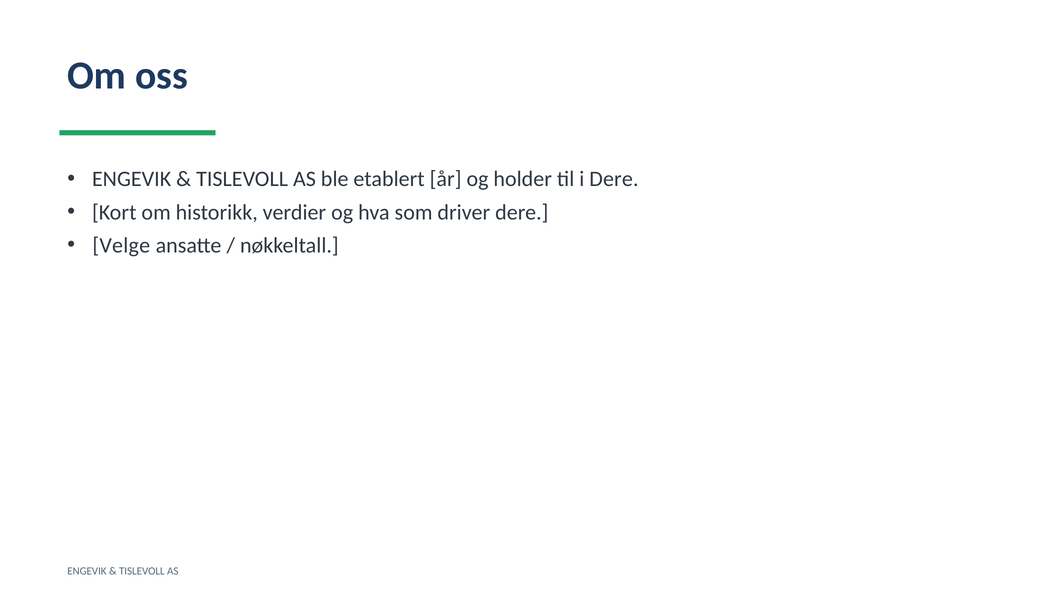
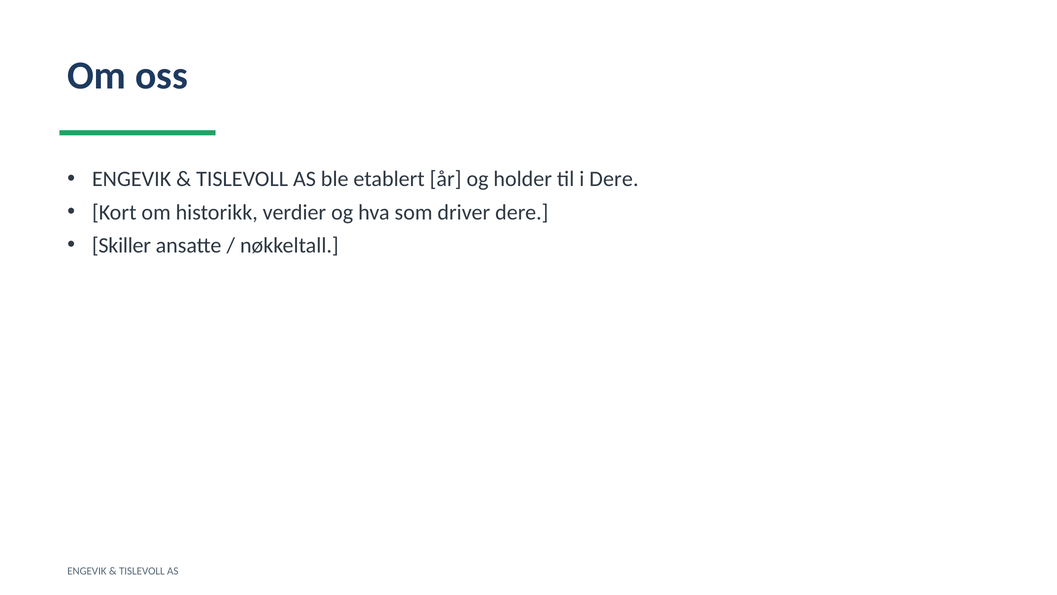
Velge: Velge -> Skiller
